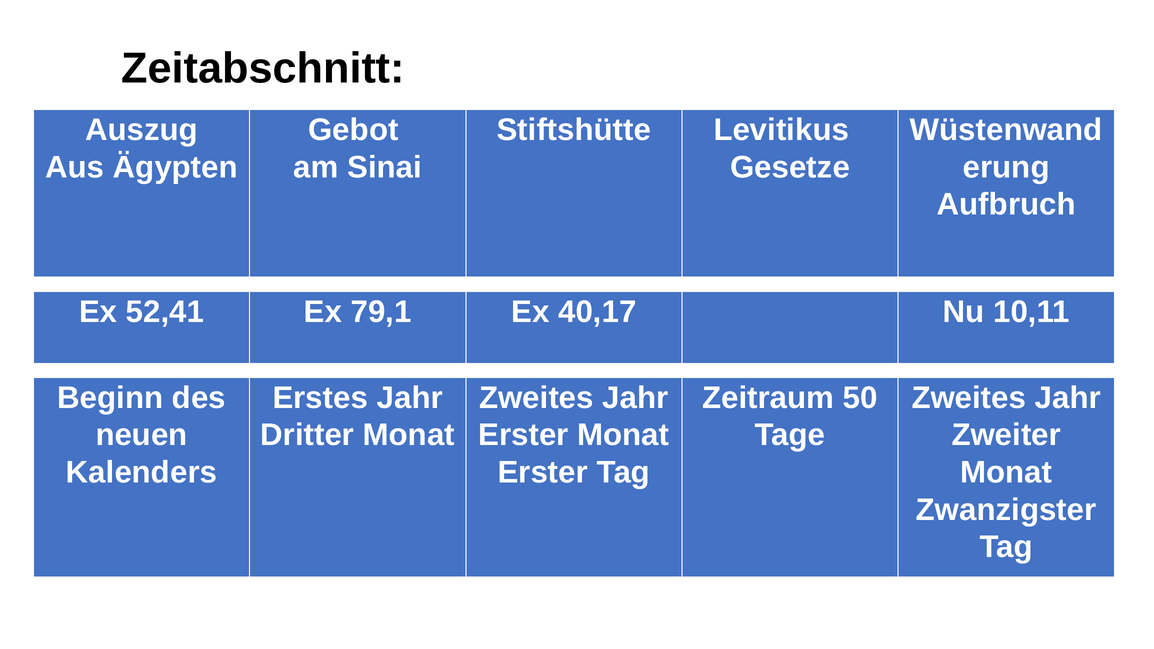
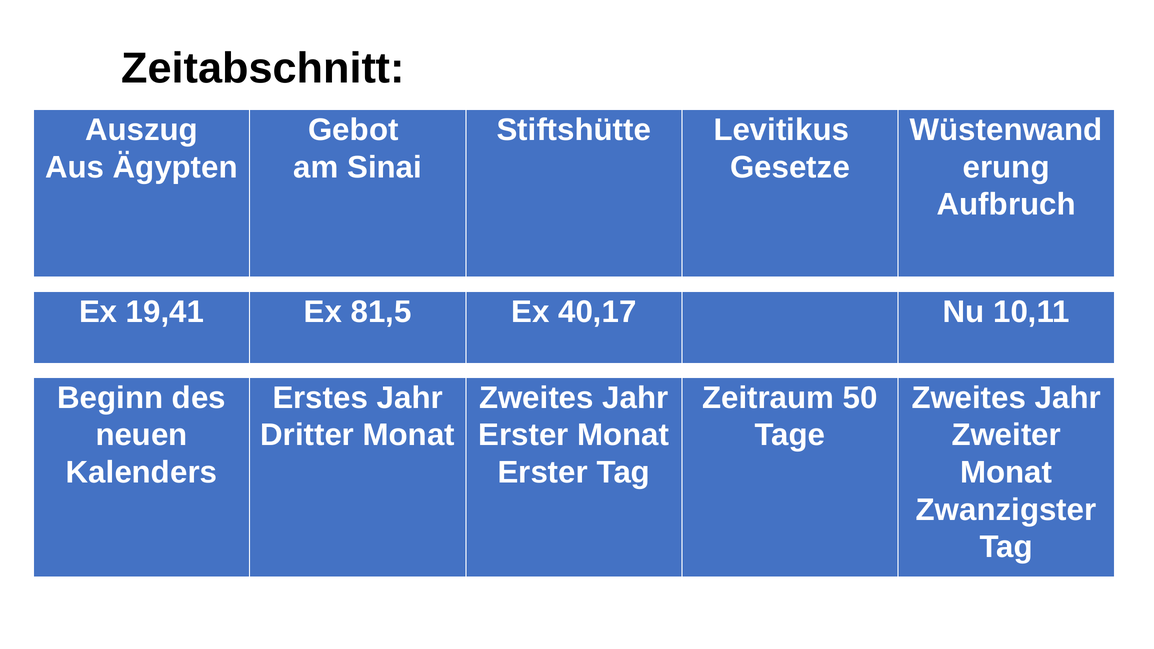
52,41: 52,41 -> 19,41
79,1: 79,1 -> 81,5
